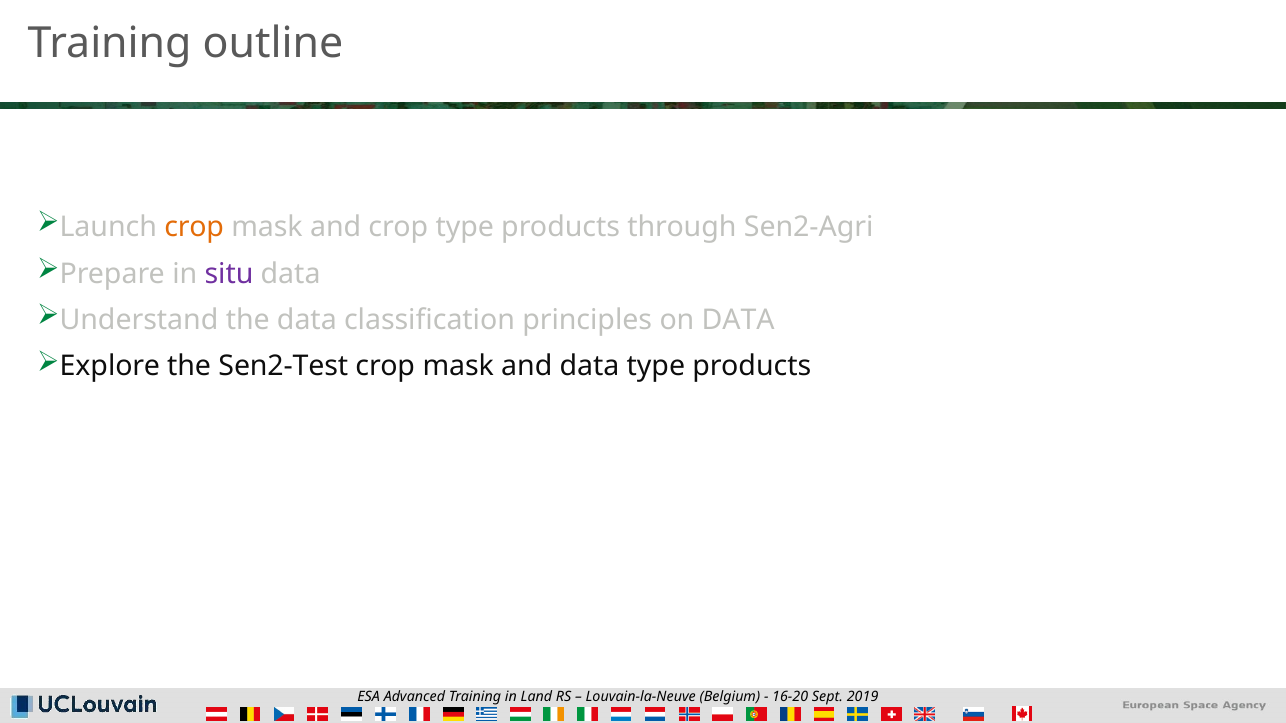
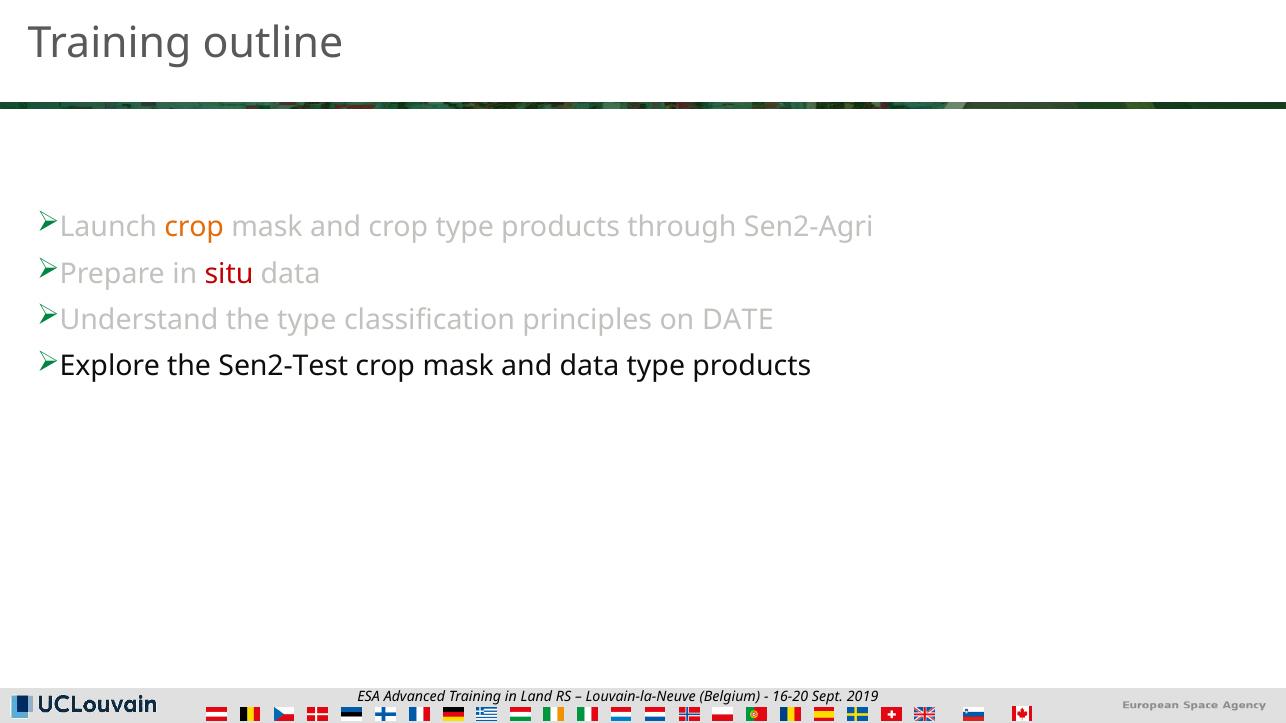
situ colour: purple -> red
the data: data -> type
on DATA: DATA -> DATE
